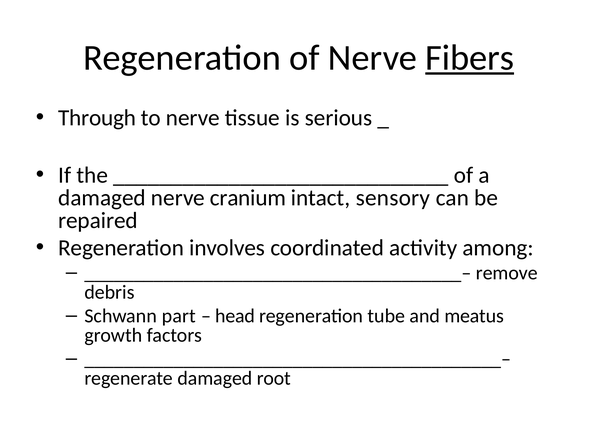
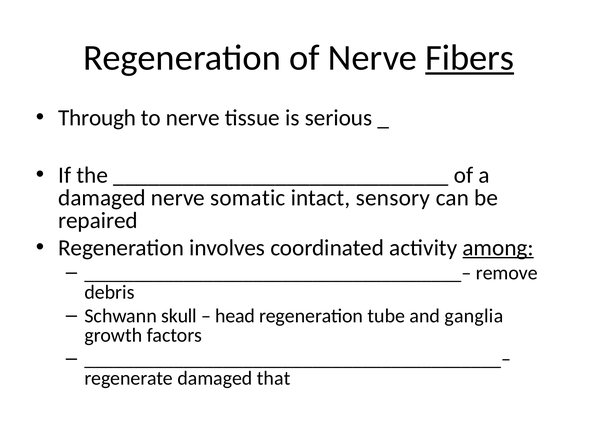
cranium: cranium -> somatic
among underline: none -> present
part: part -> skull
meatus: meatus -> ganglia
root: root -> that
